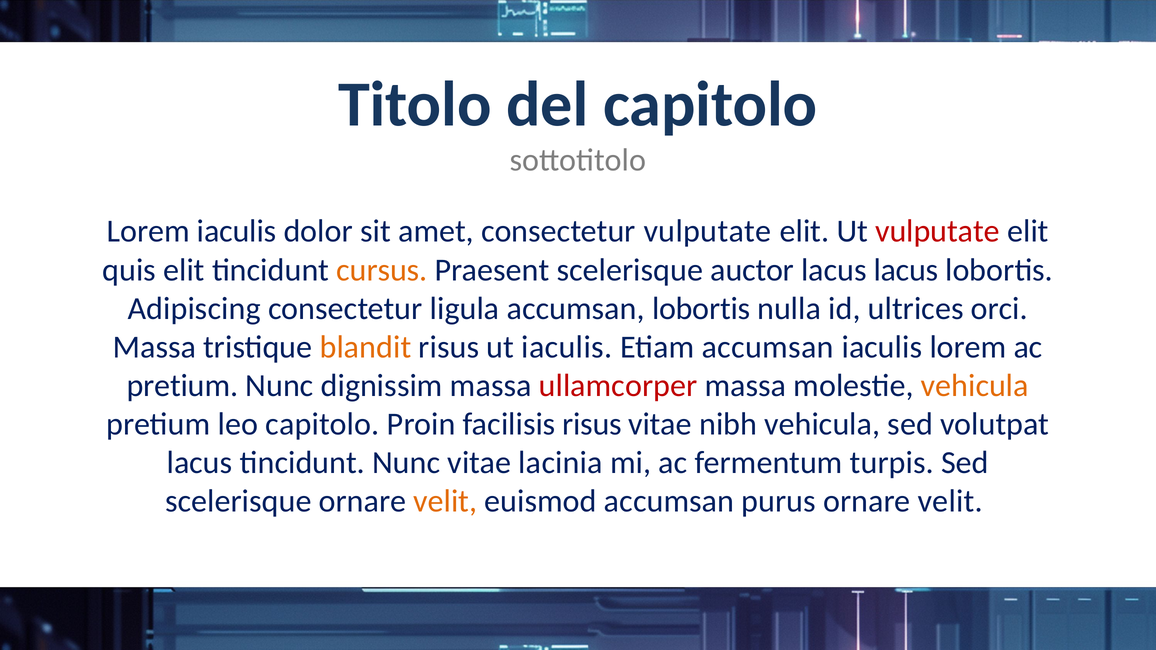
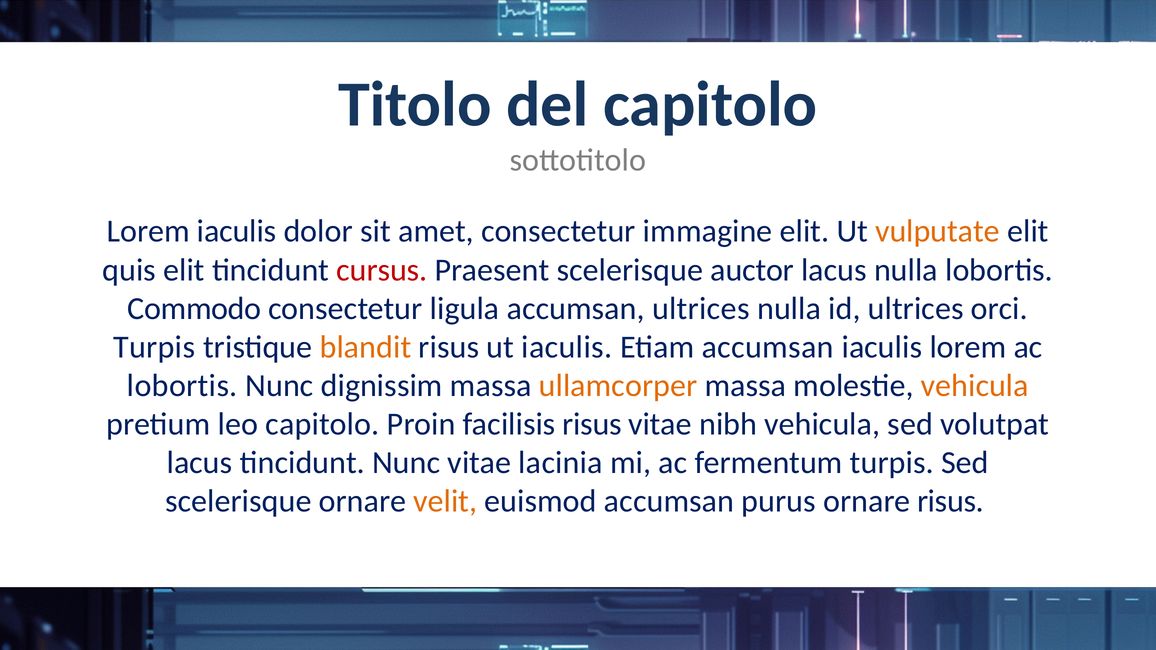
consectetur vulputate: vulputate -> immagine
vulputate at (938, 231) colour: red -> orange
cursus colour: orange -> red
lacus lacus: lacus -> nulla
Adipiscing: Adipiscing -> Commodo
accumsan lobortis: lobortis -> ultrices
Massa at (154, 347): Massa -> Turpis
pretium at (182, 386): pretium -> lobortis
ullamcorper colour: red -> orange
purus ornare velit: velit -> risus
